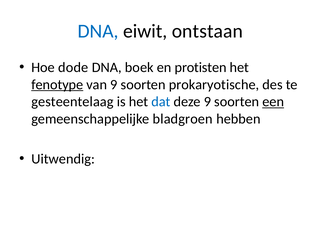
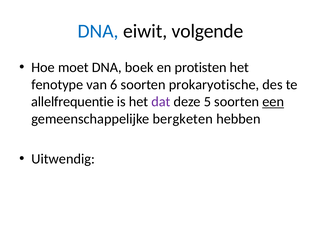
ontstaan: ontstaan -> volgende
dode: dode -> moet
fenotype underline: present -> none
van 9: 9 -> 6
gesteentelaag: gesteentelaag -> allelfrequentie
dat colour: blue -> purple
deze 9: 9 -> 5
bladgroen: bladgroen -> bergketen
